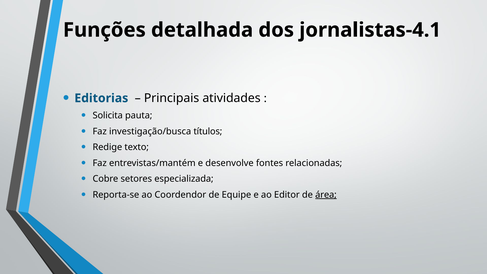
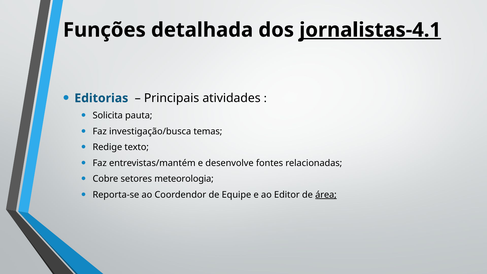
jornalistas-4.1 underline: none -> present
títulos: títulos -> temas
especializada: especializada -> meteorologia
